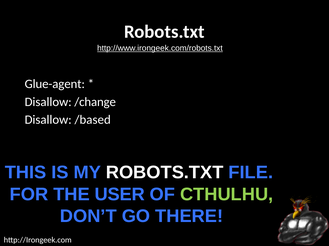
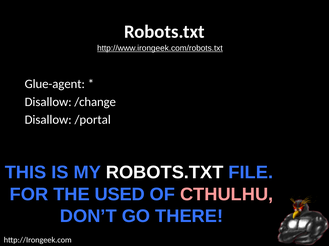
/based: /based -> /portal
USER: USER -> USED
CTHULHU colour: light green -> pink
